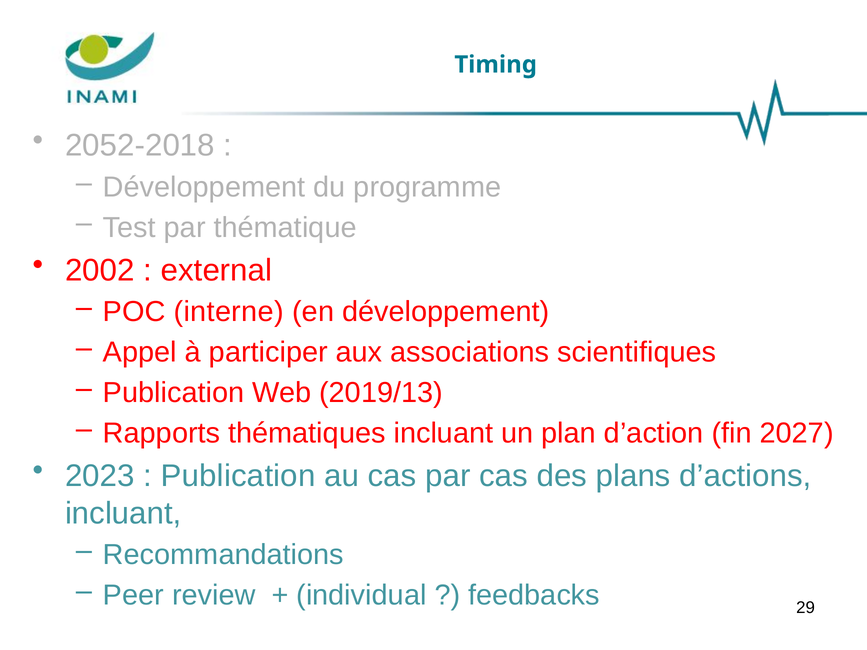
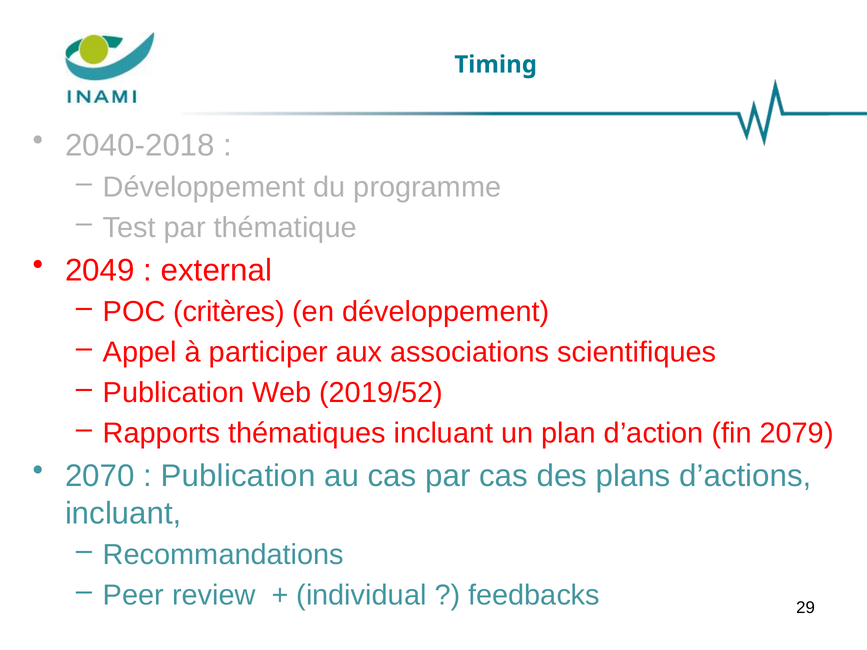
2052-2018: 2052-2018 -> 2040-2018
2002: 2002 -> 2049
interne: interne -> critères
2019/13: 2019/13 -> 2019/52
2027: 2027 -> 2079
2023: 2023 -> 2070
